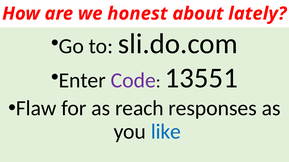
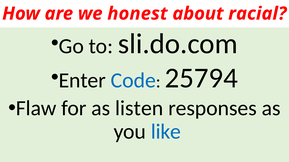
lately: lately -> racial
Code colour: purple -> blue
13551: 13551 -> 25794
reach: reach -> listen
